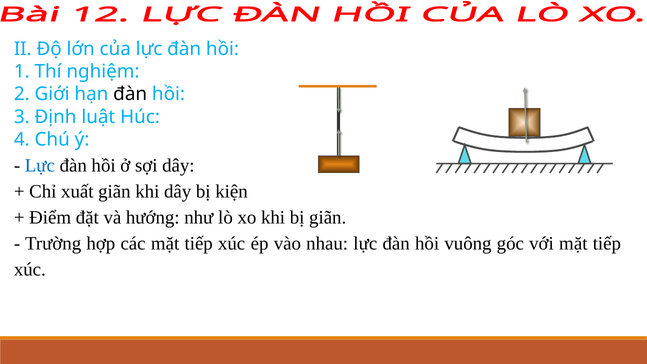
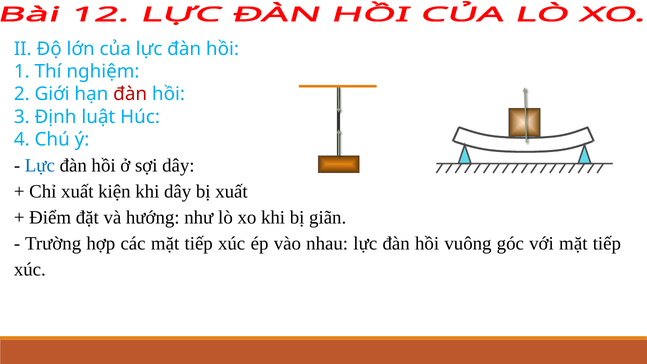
đàn at (130, 94) colour: black -> red
xuất giãn: giãn -> kiện
bị kiện: kiện -> xuất
